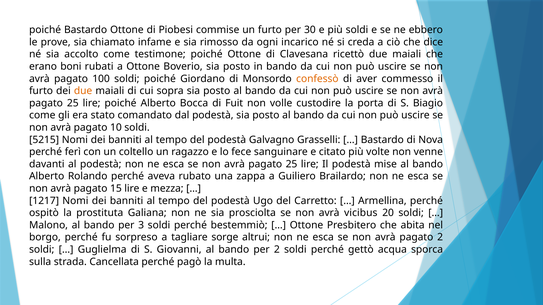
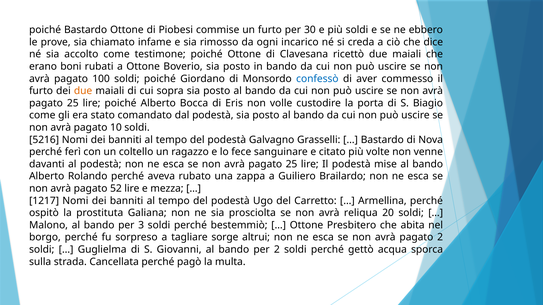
confessò colour: orange -> blue
Fuit: Fuit -> Eris
5215: 5215 -> 5216
15: 15 -> 52
vicibus: vicibus -> reliqua
